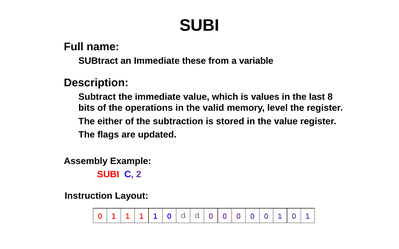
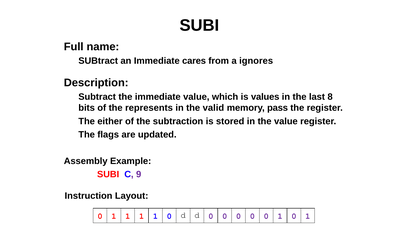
these: these -> cares
variable: variable -> ignores
operations: operations -> represents
level: level -> pass
2: 2 -> 9
